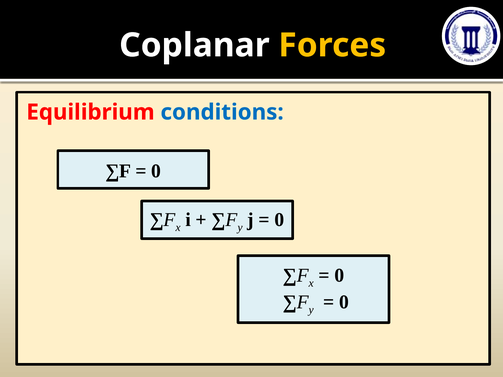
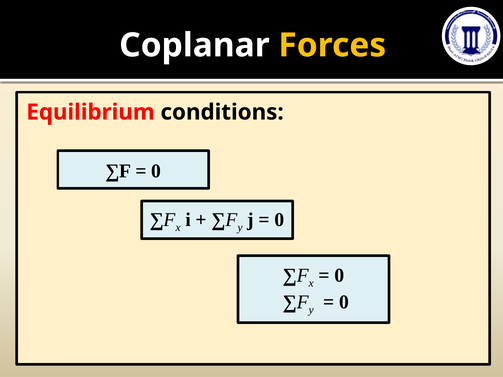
conditions colour: blue -> black
